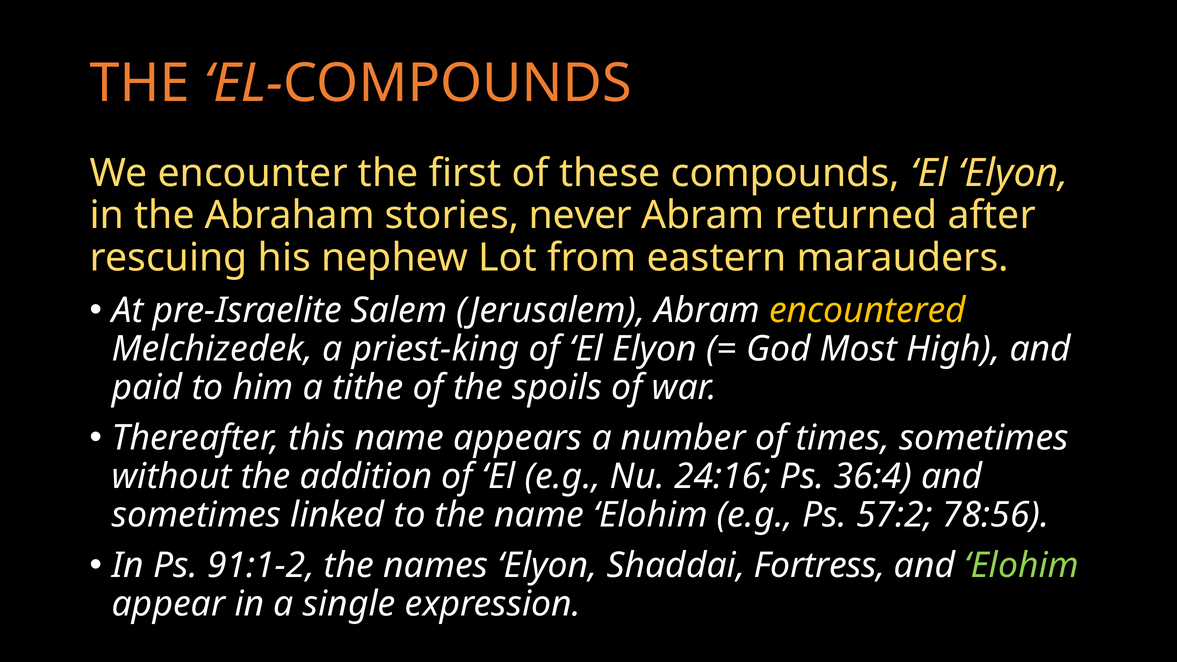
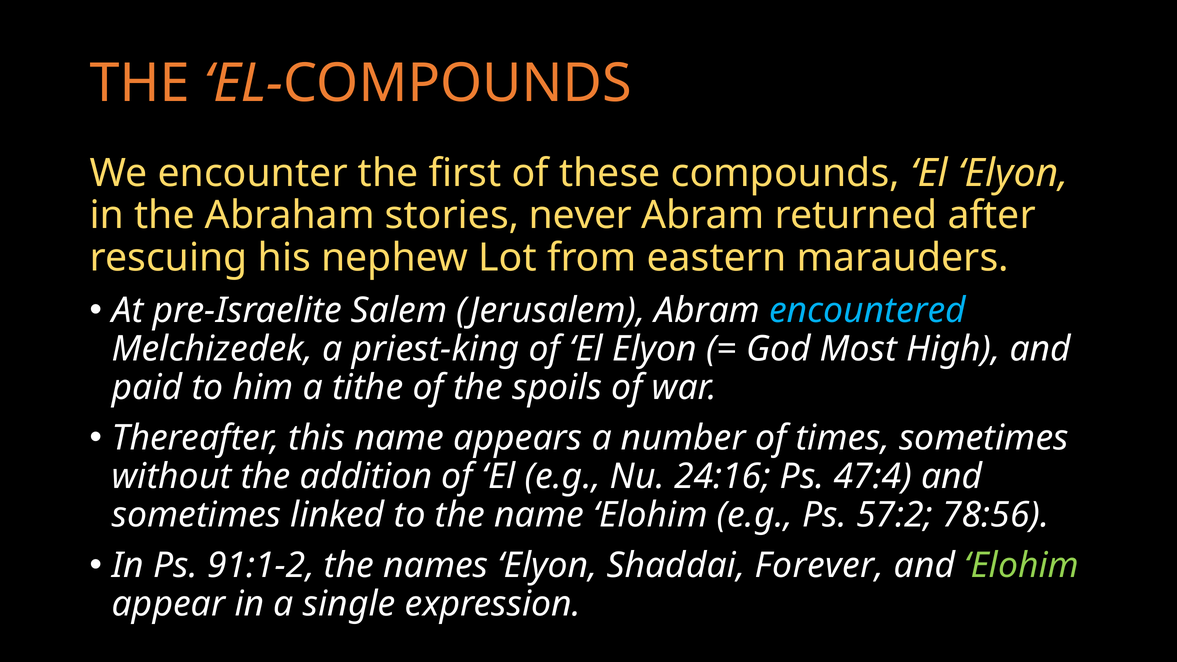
encountered colour: yellow -> light blue
36:4: 36:4 -> 47:4
Fortress: Fortress -> Forever
